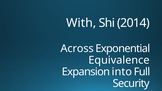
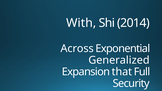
Equivalence: Equivalence -> Generalized
into: into -> that
